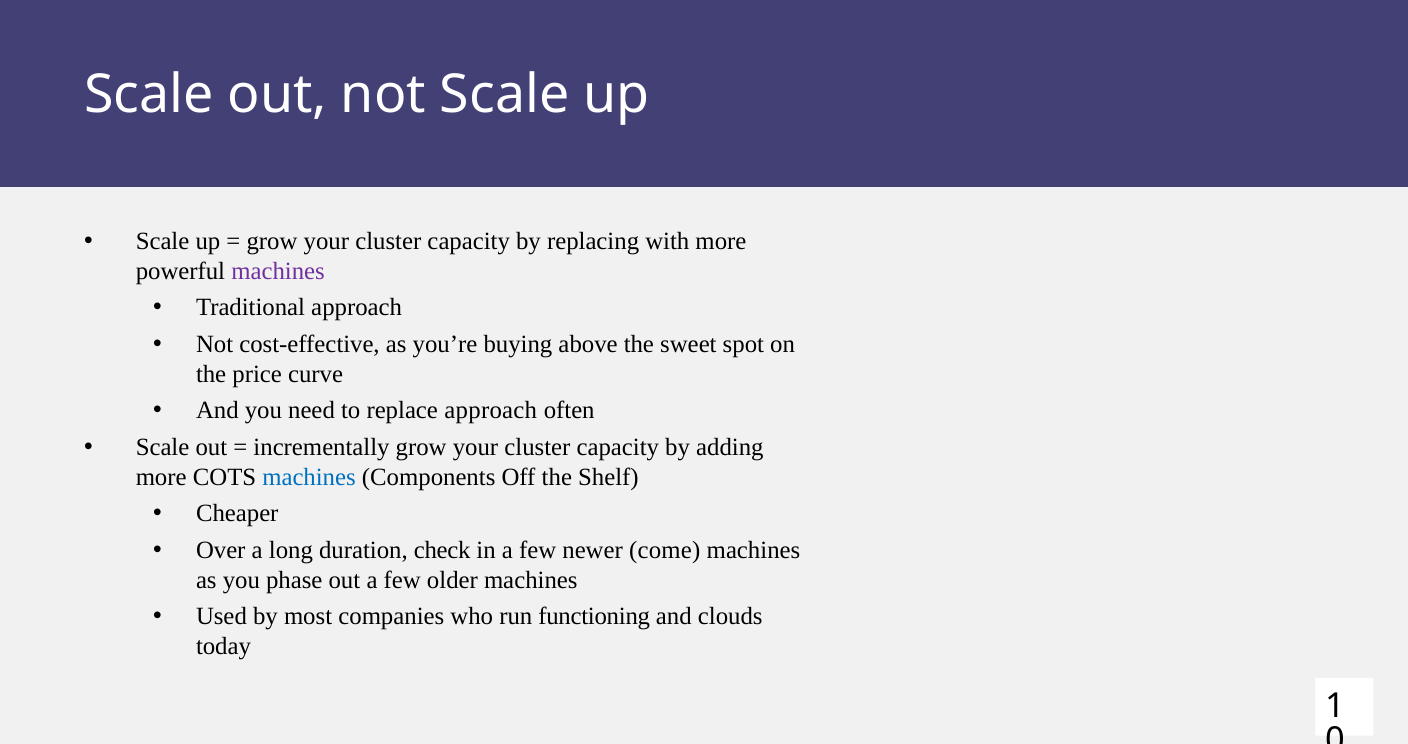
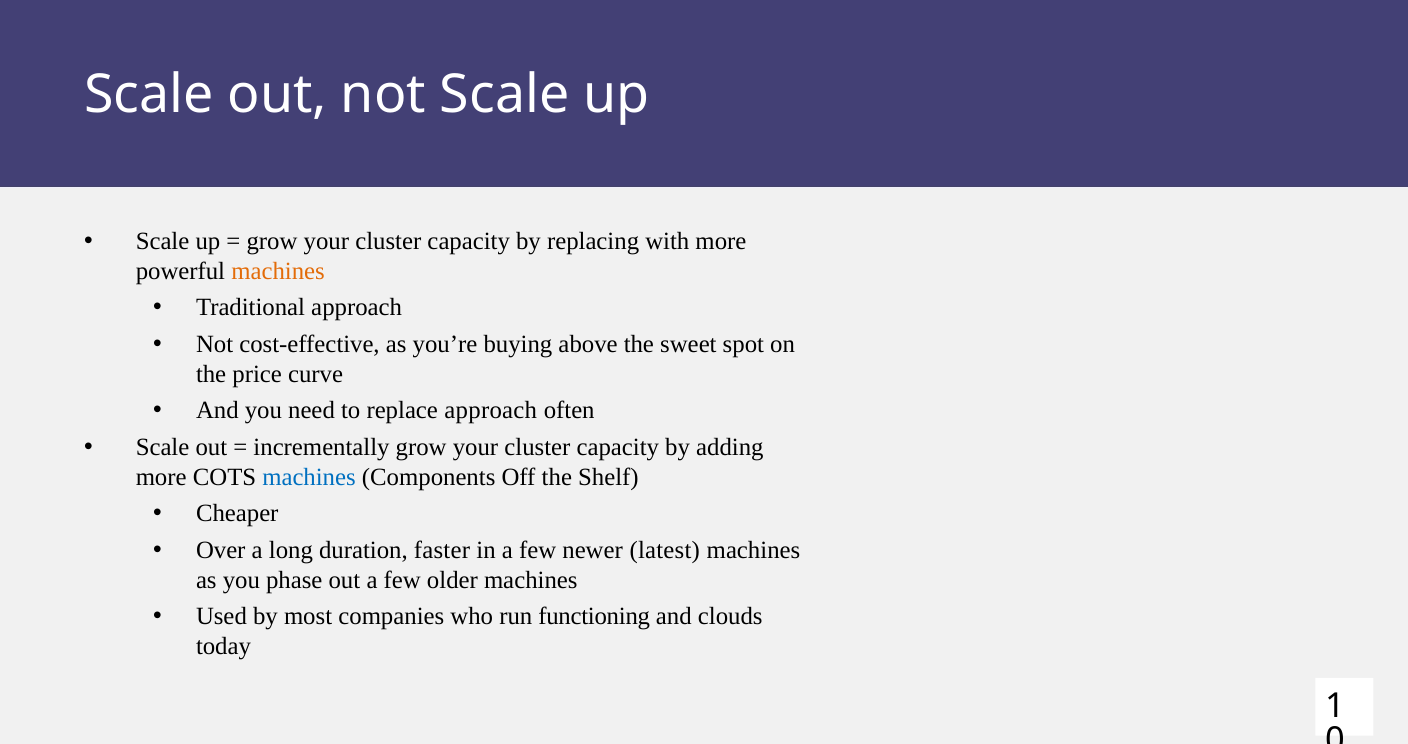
machines at (278, 271) colour: purple -> orange
check: check -> faster
come: come -> latest
